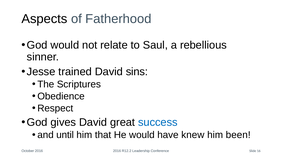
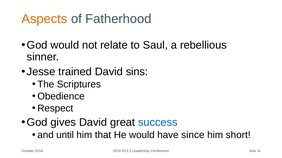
Aspects colour: black -> orange
knew: knew -> since
been: been -> short
